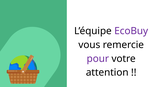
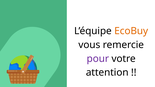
EcoBuy colour: purple -> orange
